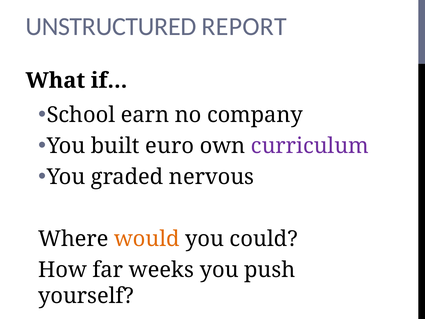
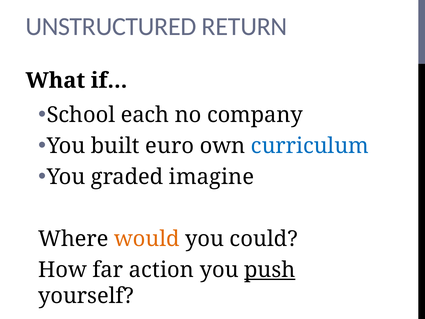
REPORT: REPORT -> RETURN
earn: earn -> each
curriculum colour: purple -> blue
nervous: nervous -> imagine
weeks: weeks -> action
push underline: none -> present
